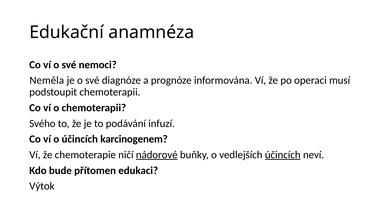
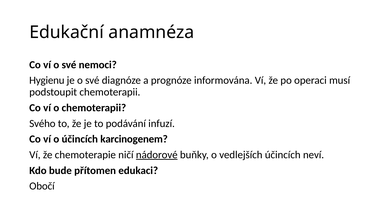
Neměla: Neměla -> Hygienu
účincích at (283, 155) underline: present -> none
Výtok: Výtok -> Obočí
